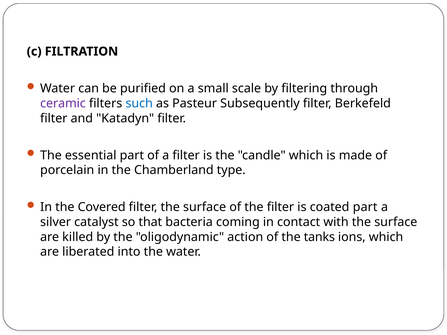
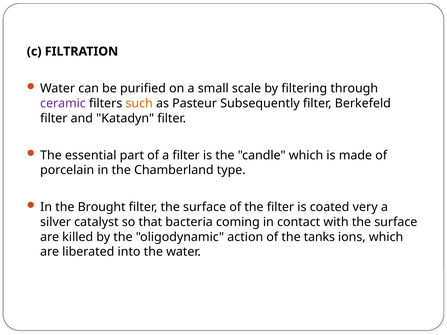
such colour: blue -> orange
Covered: Covered -> Brought
coated part: part -> very
